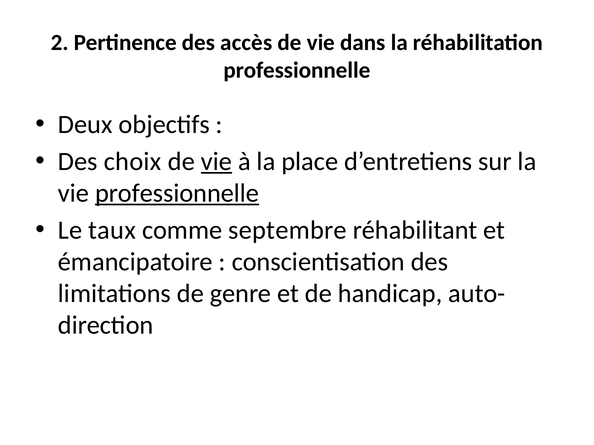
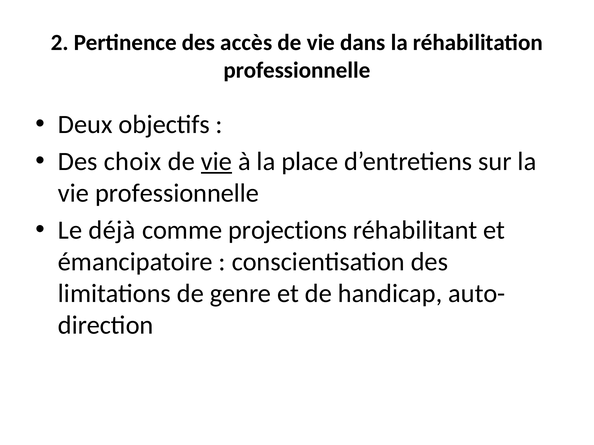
professionnelle at (177, 193) underline: present -> none
taux: taux -> déjà
septembre: septembre -> projections
